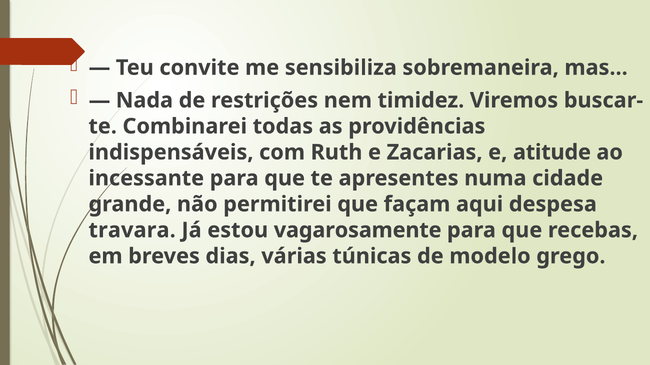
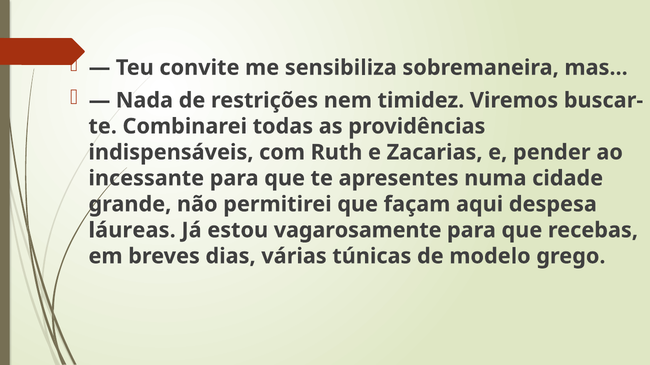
atitude: atitude -> pender
travara: travara -> láureas
